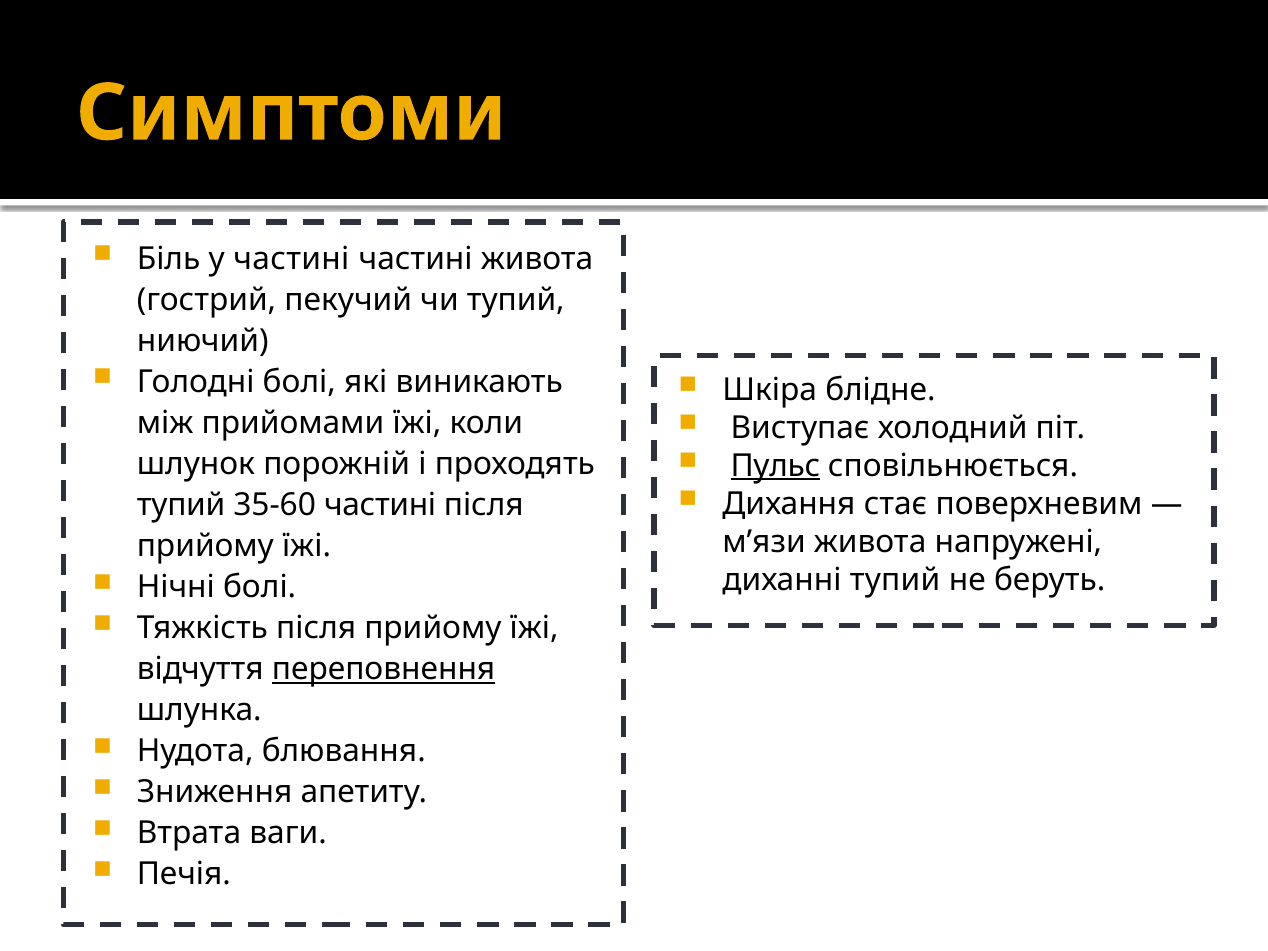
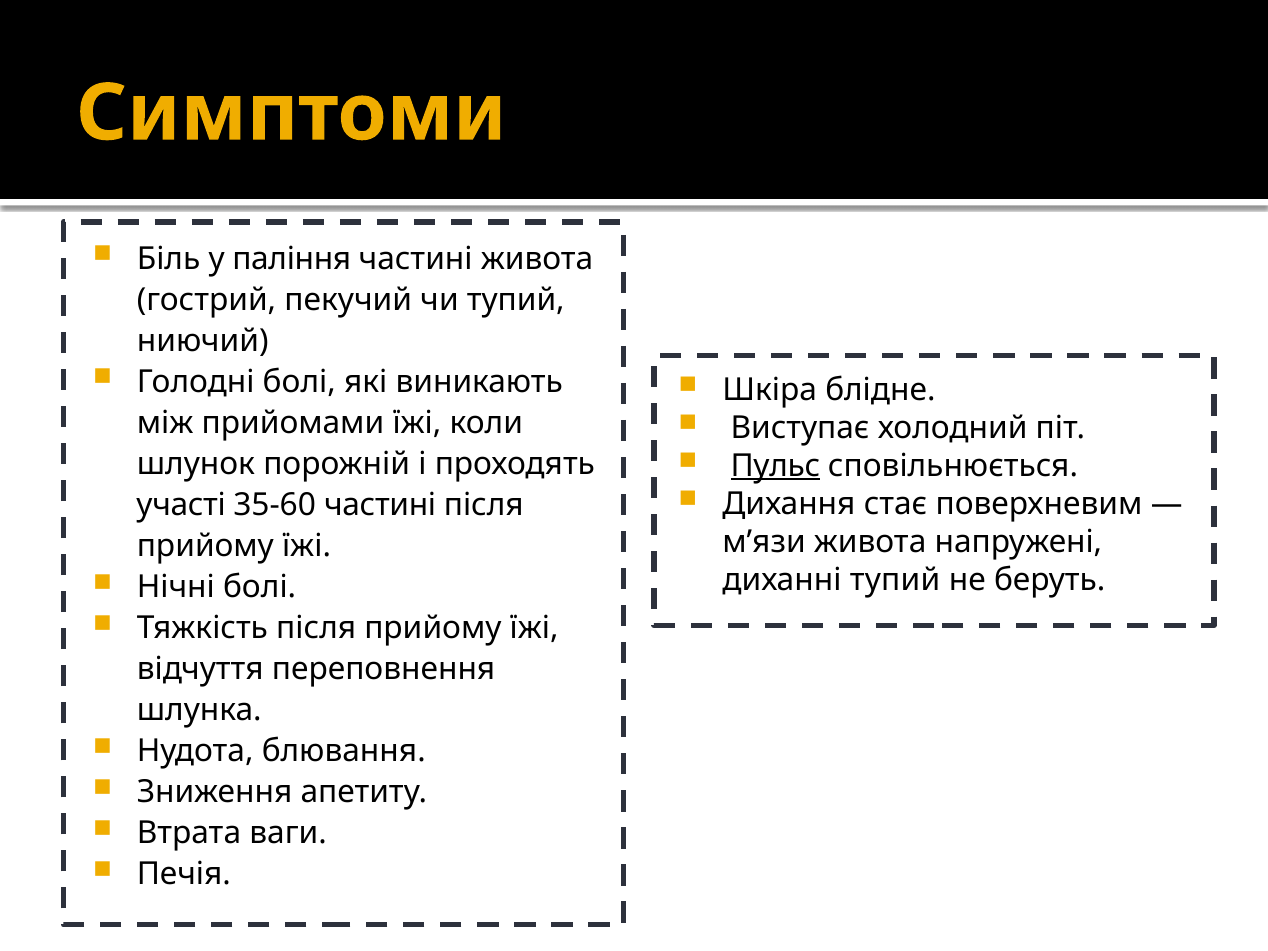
у частині: частині -> паління
тупий at (181, 505): тупий -> участі
переповнення underline: present -> none
